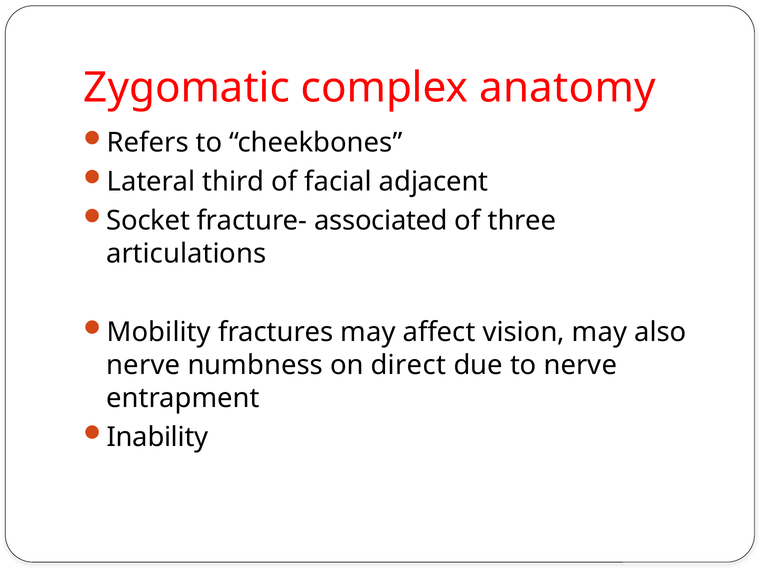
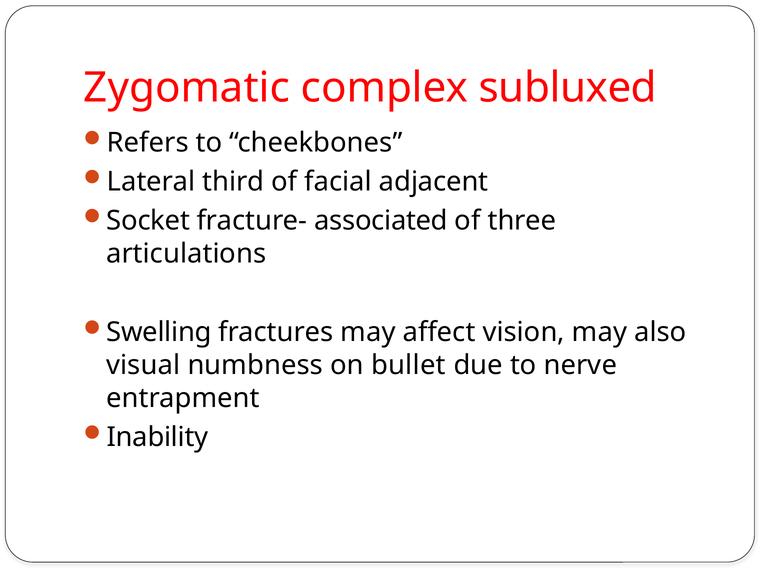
anatomy: anatomy -> subluxed
Mobility: Mobility -> Swelling
nerve at (143, 365): nerve -> visual
direct: direct -> bullet
